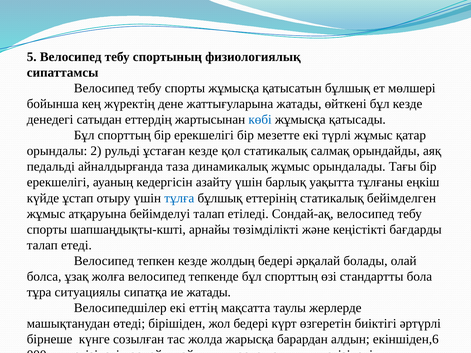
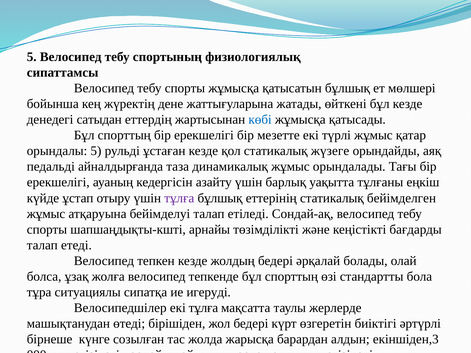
орындалы 2: 2 -> 5
салмақ: салмақ -> жүзеге
тұлға at (179, 198) colour: blue -> purple
ие жатады: жатады -> игеруді
екі еттің: еттің -> тұлға
екіншіден,6: екіншіден,6 -> екіншіден,3
